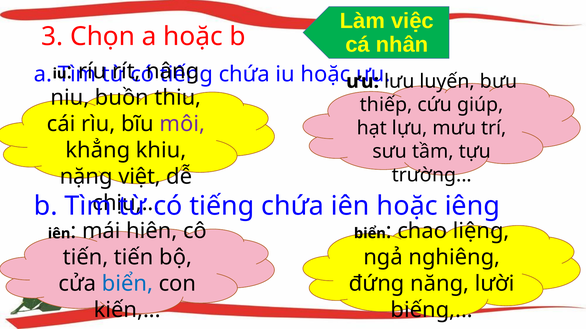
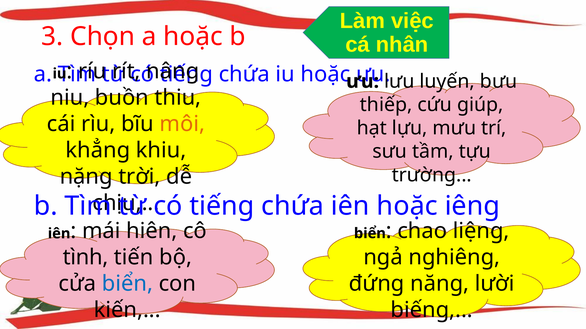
môi colour: purple -> orange
việt: việt -> trời
tiến at (85, 258): tiến -> tình
